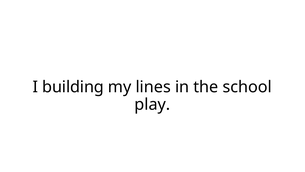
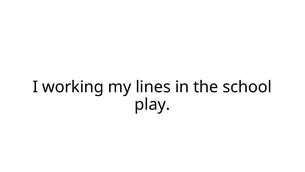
building: building -> working
